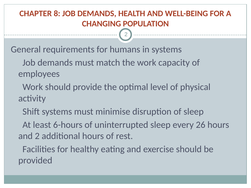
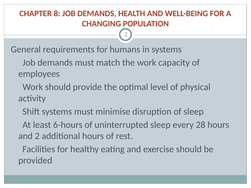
26: 26 -> 28
